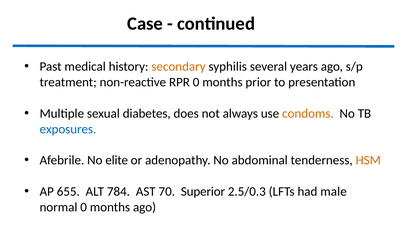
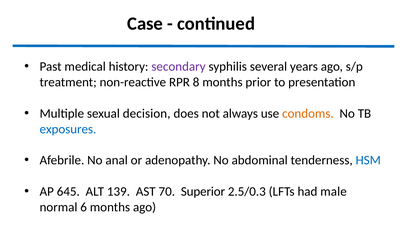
secondary colour: orange -> purple
RPR 0: 0 -> 8
diabetes: diabetes -> decision
elite: elite -> anal
HSM colour: orange -> blue
655: 655 -> 645
784: 784 -> 139
normal 0: 0 -> 6
